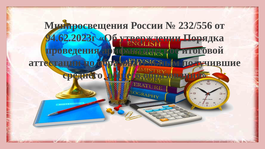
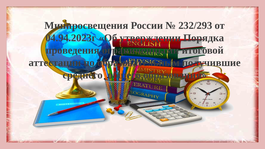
232/556: 232/556 -> 232/293
94.62.2023г: 94.62.2023г -> 04.94.2023г
арифметическое: арифметическое -> ограниченными
